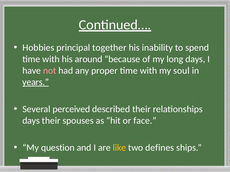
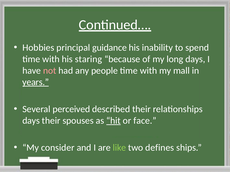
together: together -> guidance
around: around -> staring
proper: proper -> people
soul: soul -> mall
hit underline: none -> present
question: question -> consider
like colour: yellow -> light green
